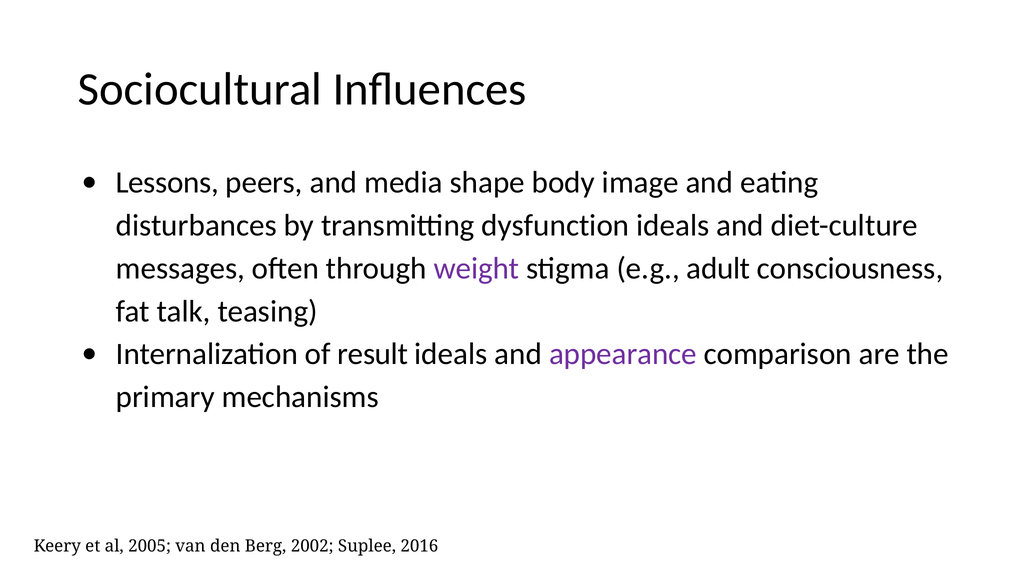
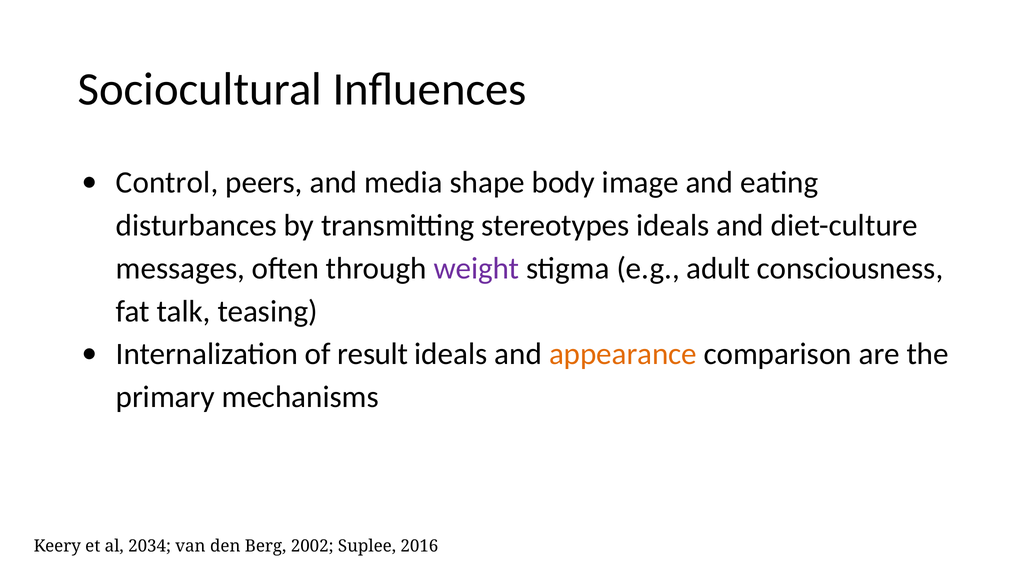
Lessons: Lessons -> Control
dysfunction: dysfunction -> stereotypes
appearance colour: purple -> orange
2005: 2005 -> 2034
